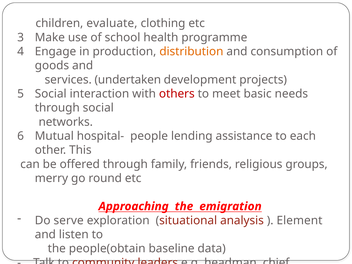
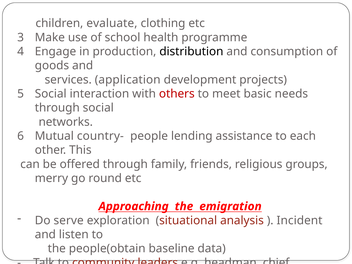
distribution colour: orange -> black
undertaken: undertaken -> application
hospital-: hospital- -> country-
Element: Element -> Incident
